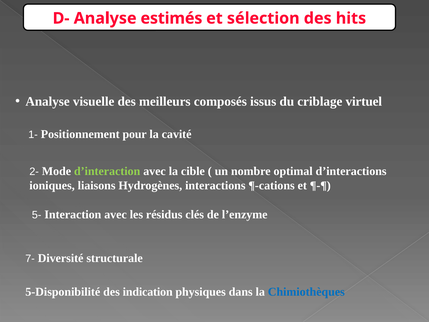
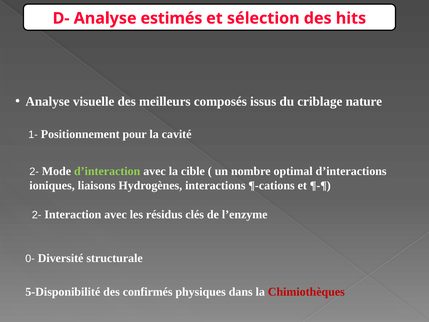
virtuel: virtuel -> nature
5- at (37, 215): 5- -> 2-
7-: 7- -> 0-
indication: indication -> confirmés
Chimiothèques colour: blue -> red
